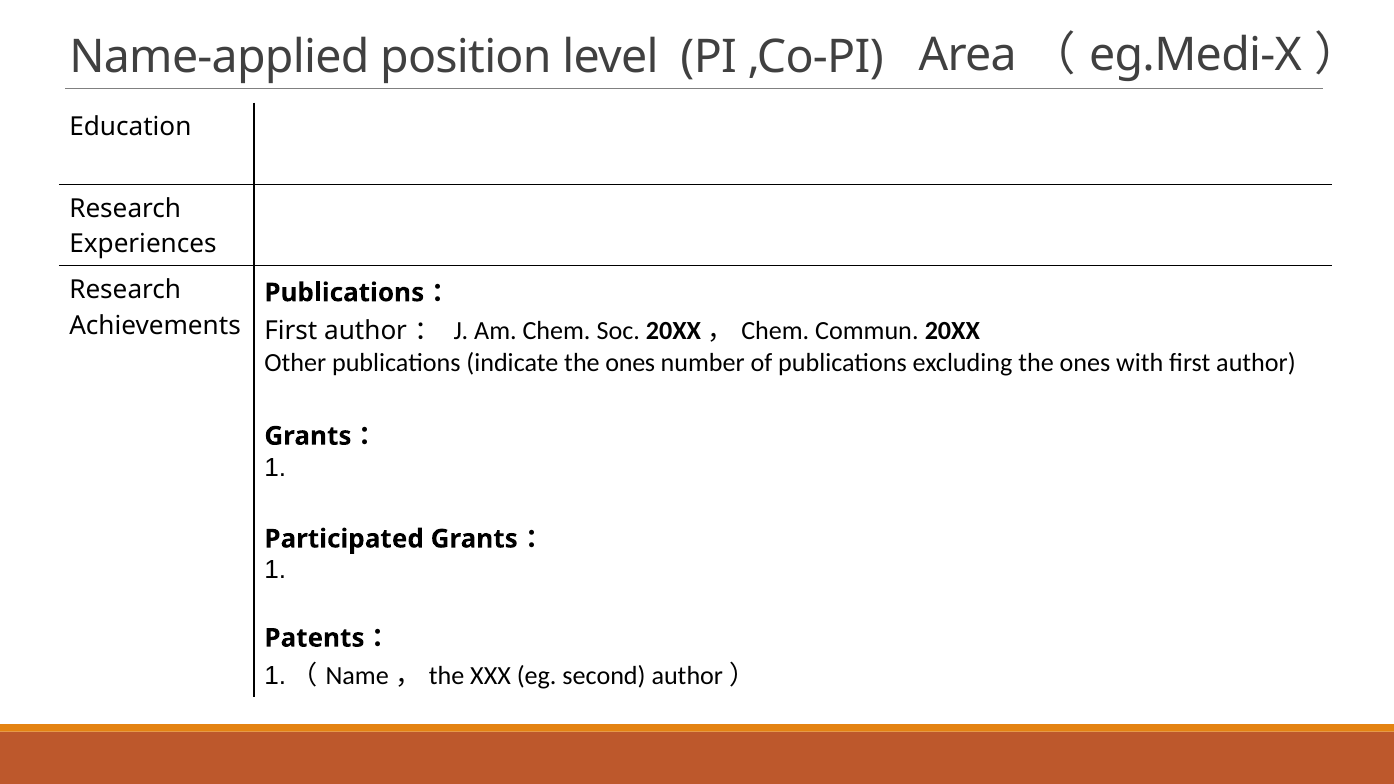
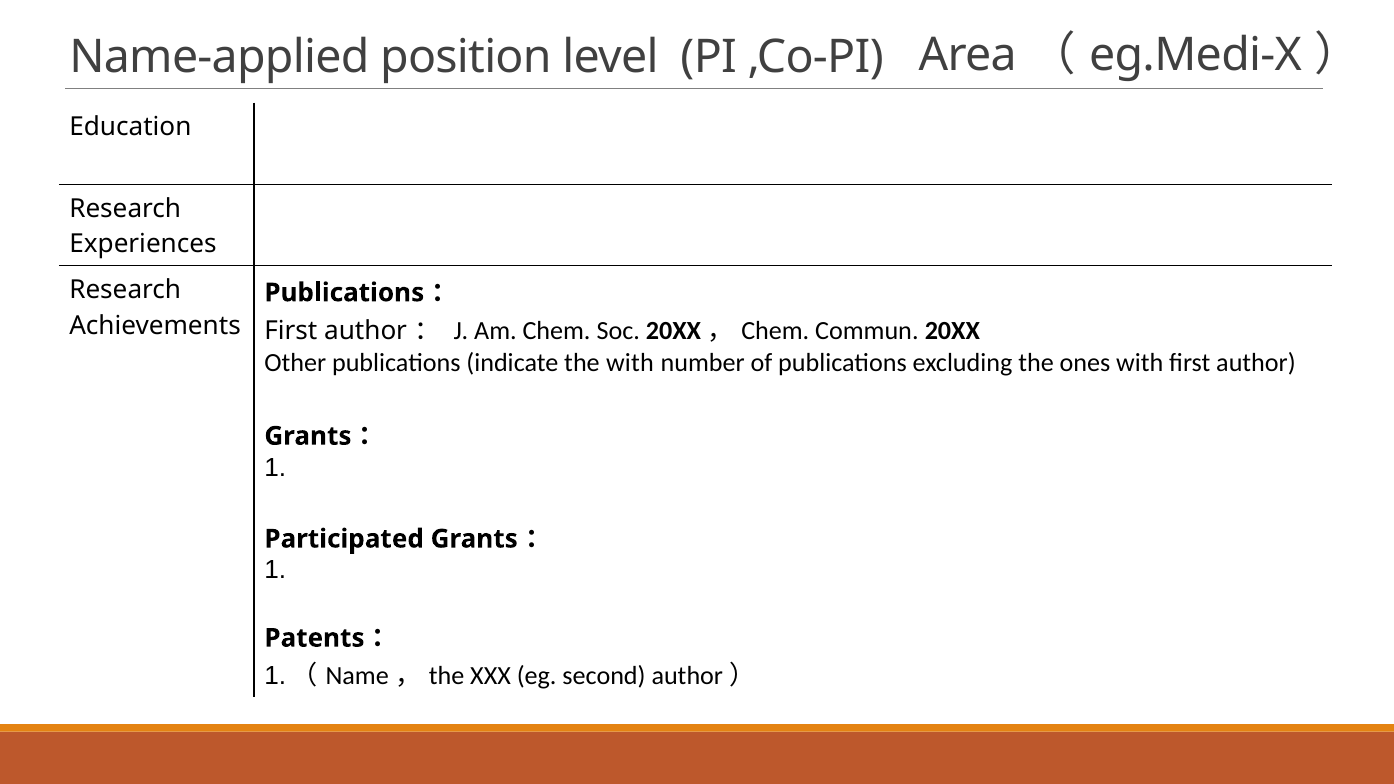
indicate the ones: ones -> with
